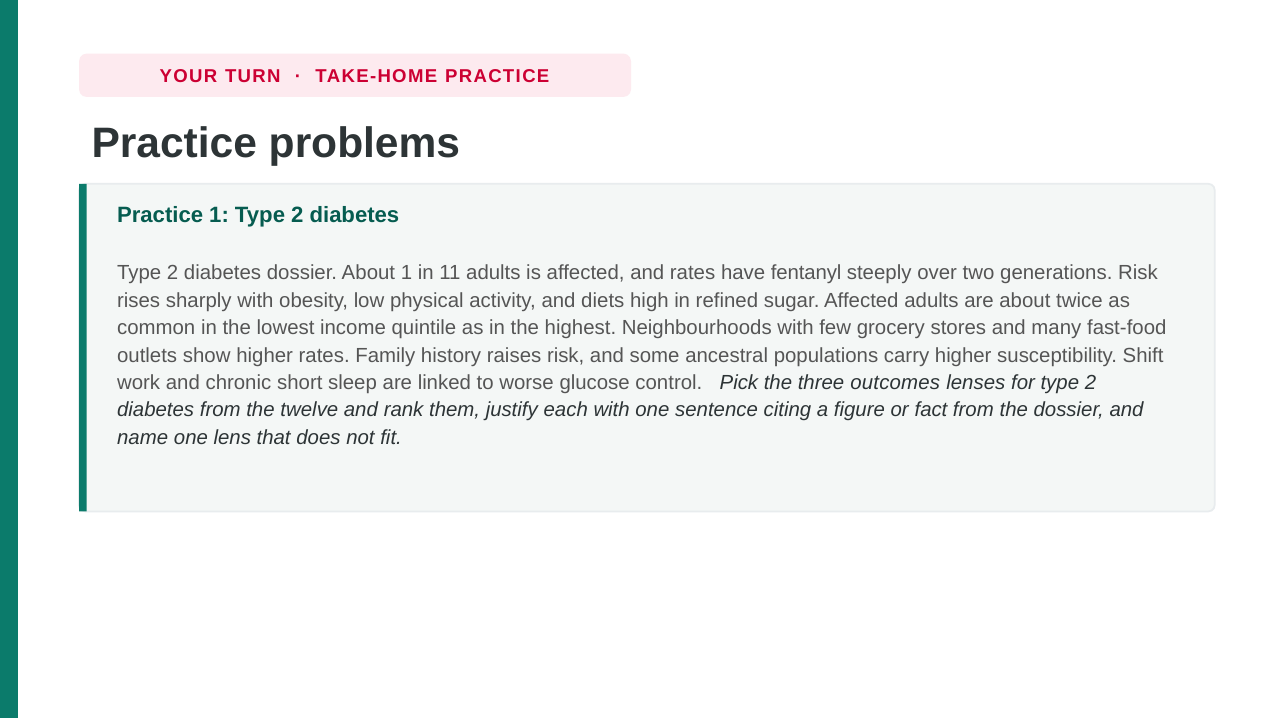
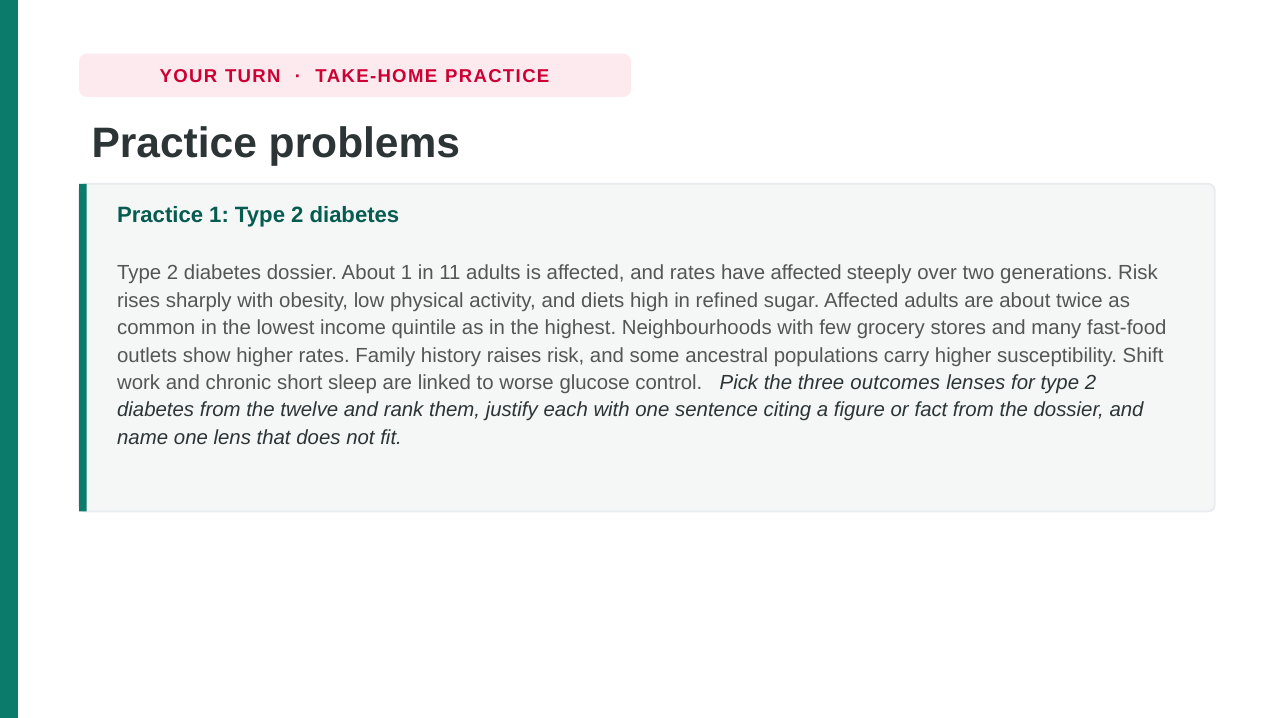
have fentanyl: fentanyl -> affected
